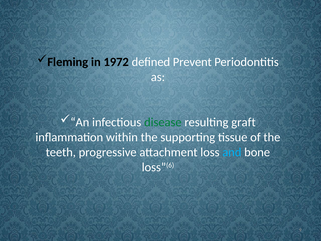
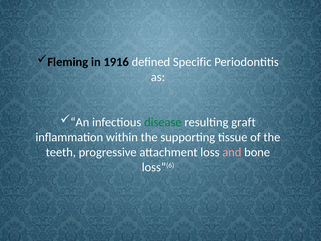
1972: 1972 -> 1916
Prevent: Prevent -> Specific
and colour: light blue -> pink
